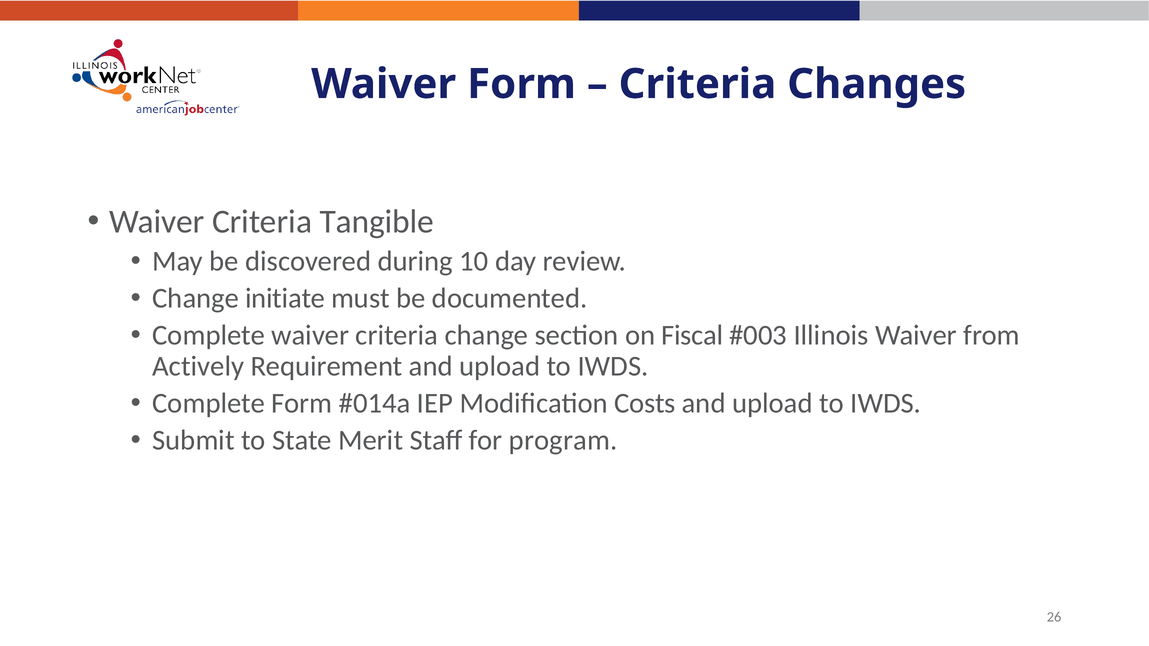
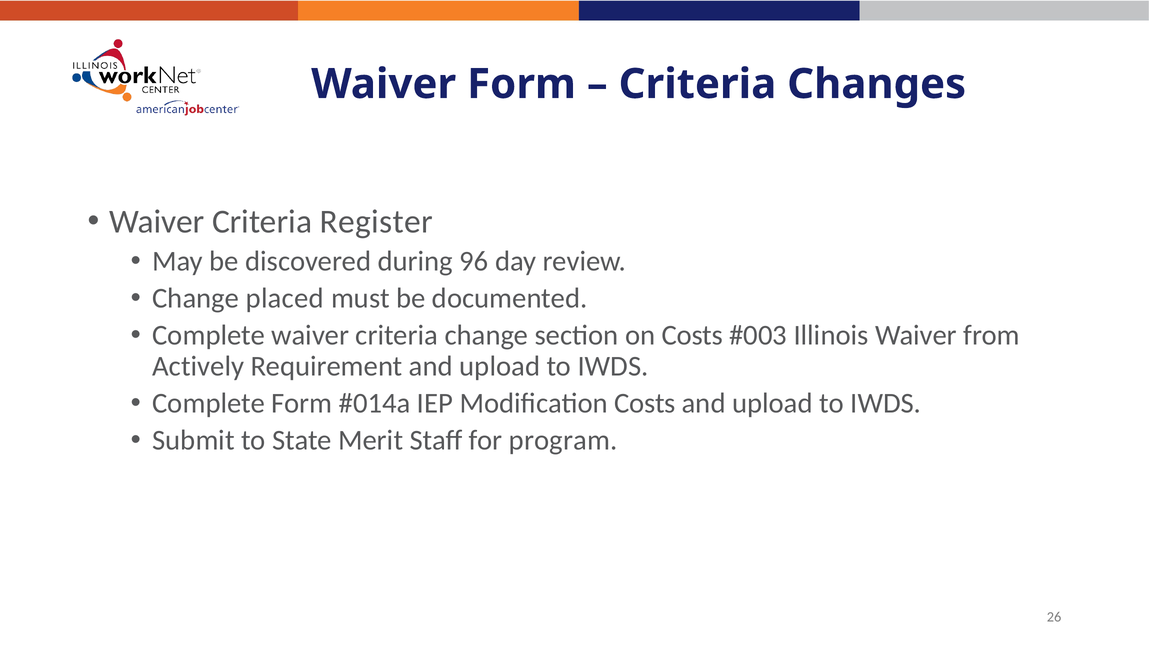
Tangible: Tangible -> Register
10: 10 -> 96
initiate: initiate -> placed
on Fiscal: Fiscal -> Costs
